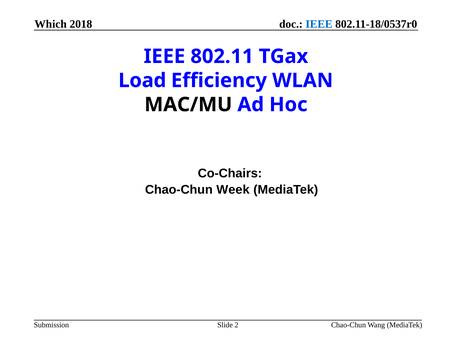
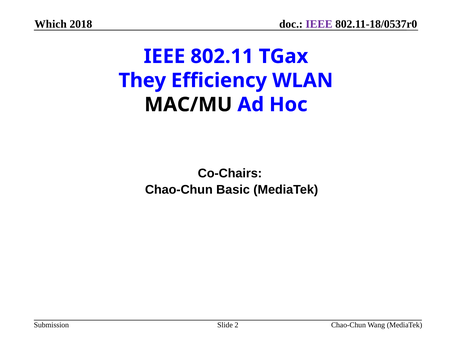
IEEE at (319, 24) colour: blue -> purple
Load: Load -> They
Week: Week -> Basic
